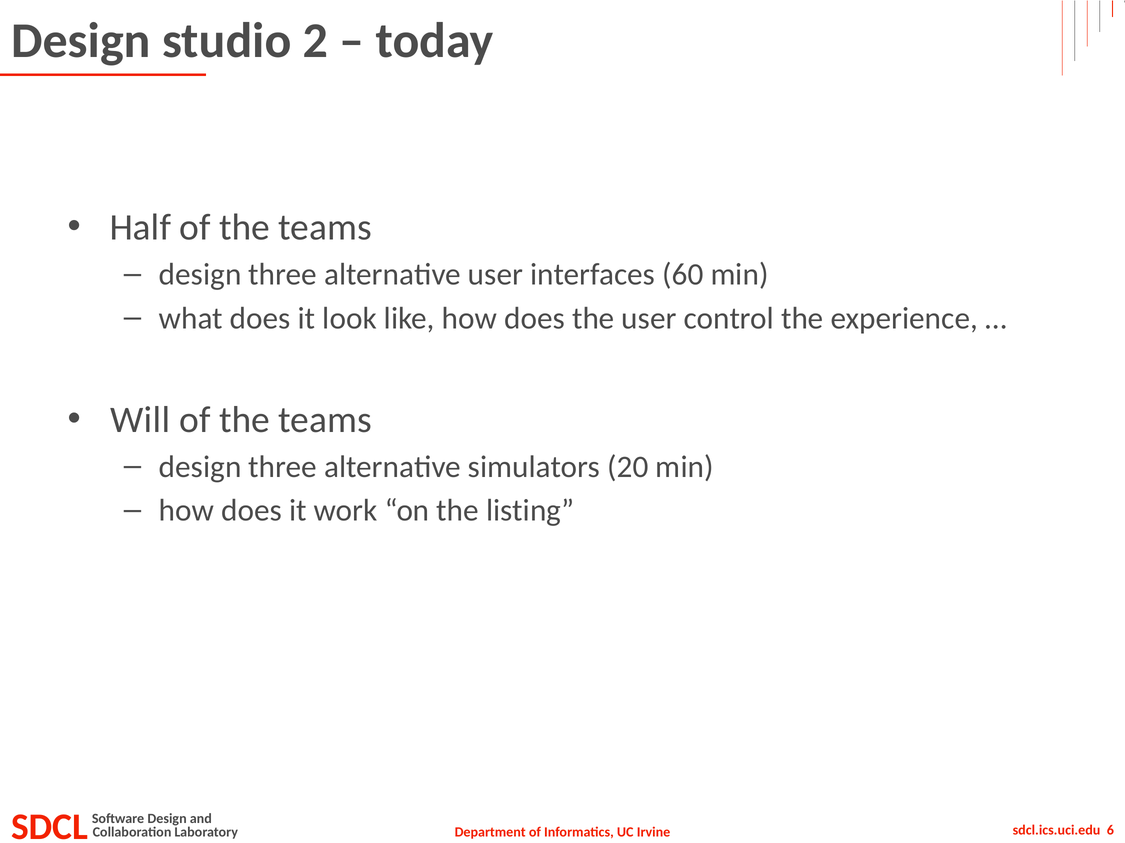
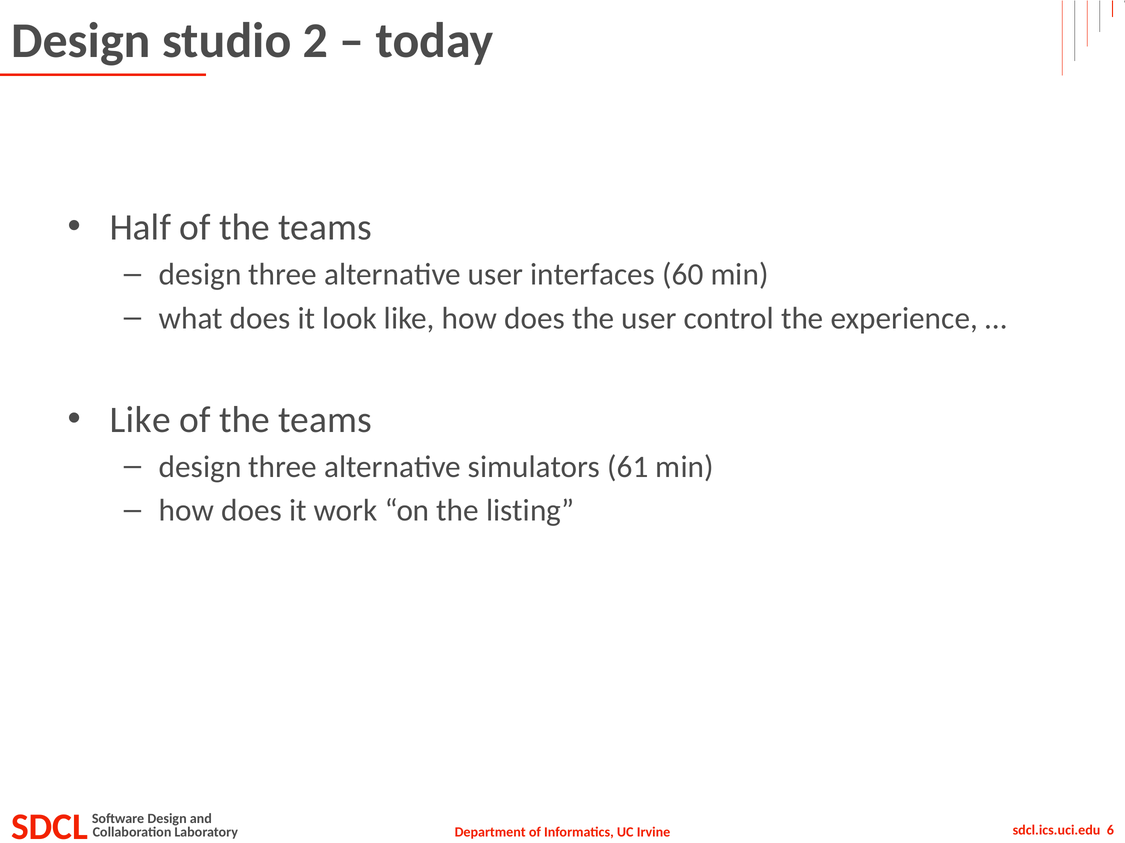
Will at (140, 420): Will -> Like
20: 20 -> 61
